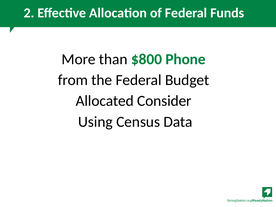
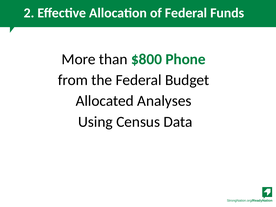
Consider: Consider -> Analyses
